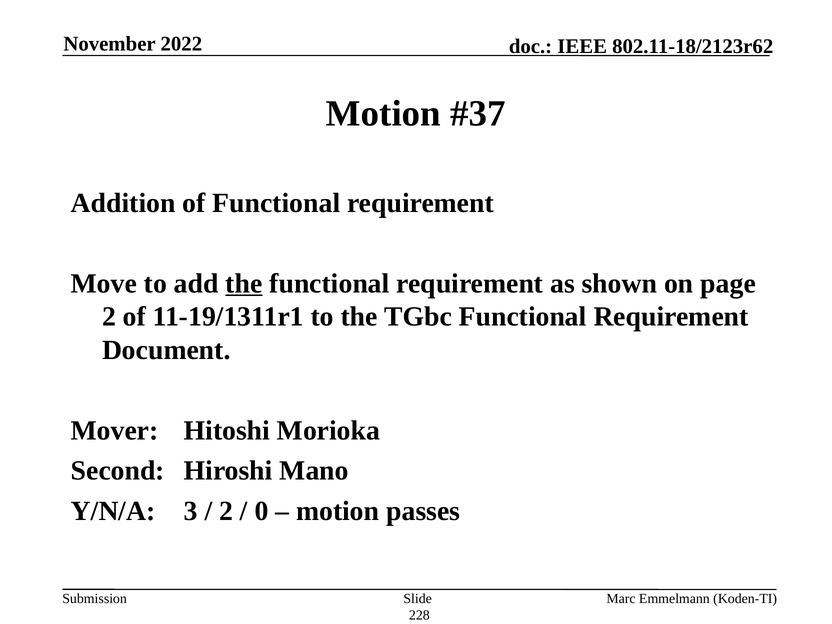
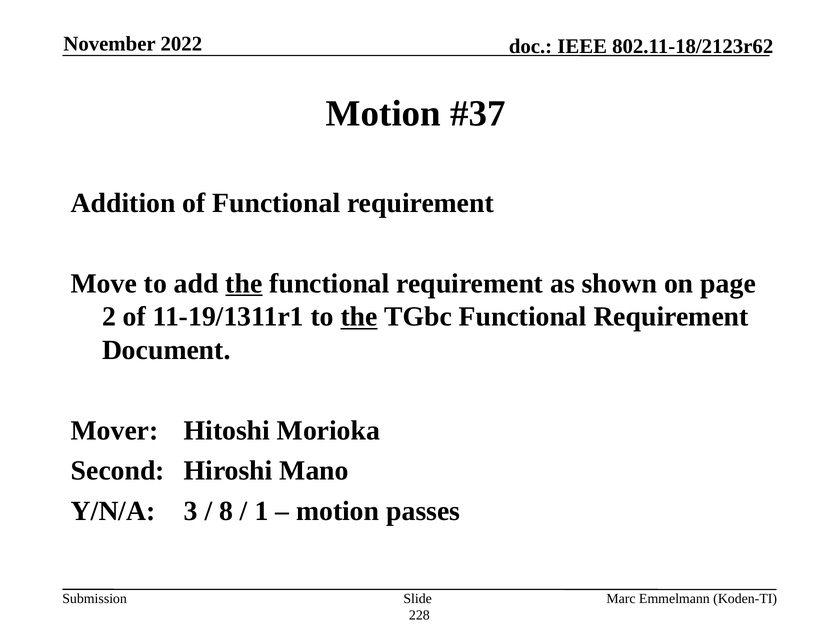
the at (359, 317) underline: none -> present
2 at (226, 511): 2 -> 8
0: 0 -> 1
